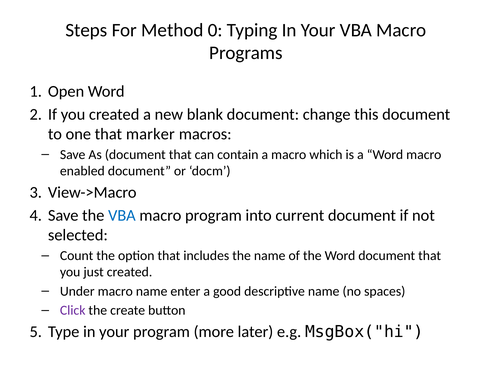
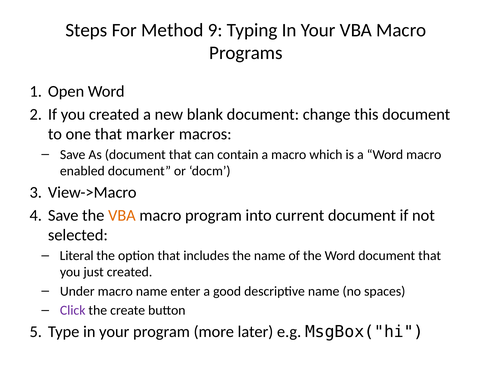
0: 0 -> 9
VBA at (122, 215) colour: blue -> orange
Count: Count -> Literal
